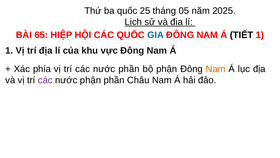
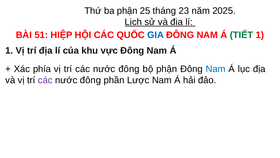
ba quốc: quốc -> phận
05: 05 -> 23
65: 65 -> 51
TIẾT colour: black -> green
phần at (129, 69): phần -> đông
Nam at (216, 69) colour: orange -> blue
phận at (90, 80): phận -> đông
Châu: Châu -> Lược
